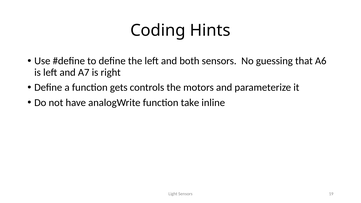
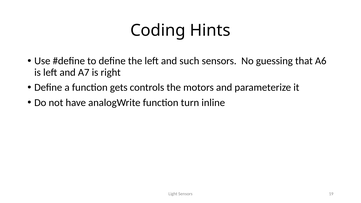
both: both -> such
take: take -> turn
